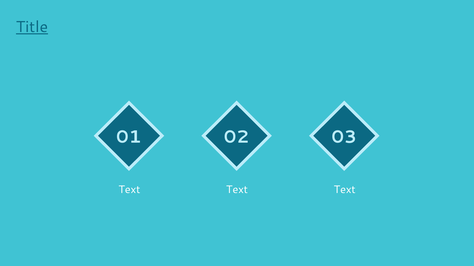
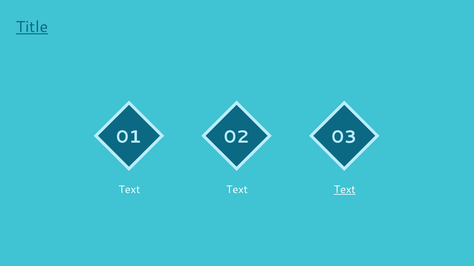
Text at (345, 190) underline: none -> present
